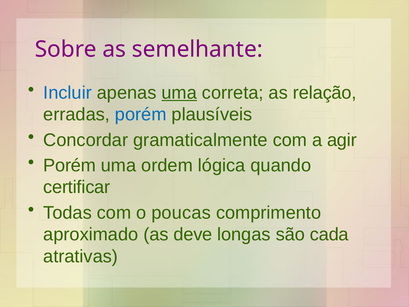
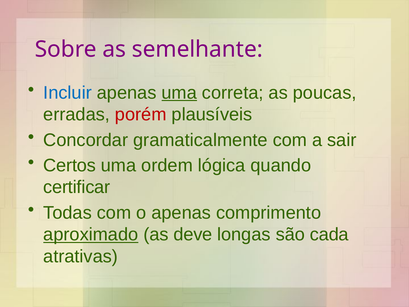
relação: relação -> poucas
porém at (141, 114) colour: blue -> red
agir: agir -> sair
Porém at (70, 165): Porém -> Certos
o poucas: poucas -> apenas
aproximado underline: none -> present
